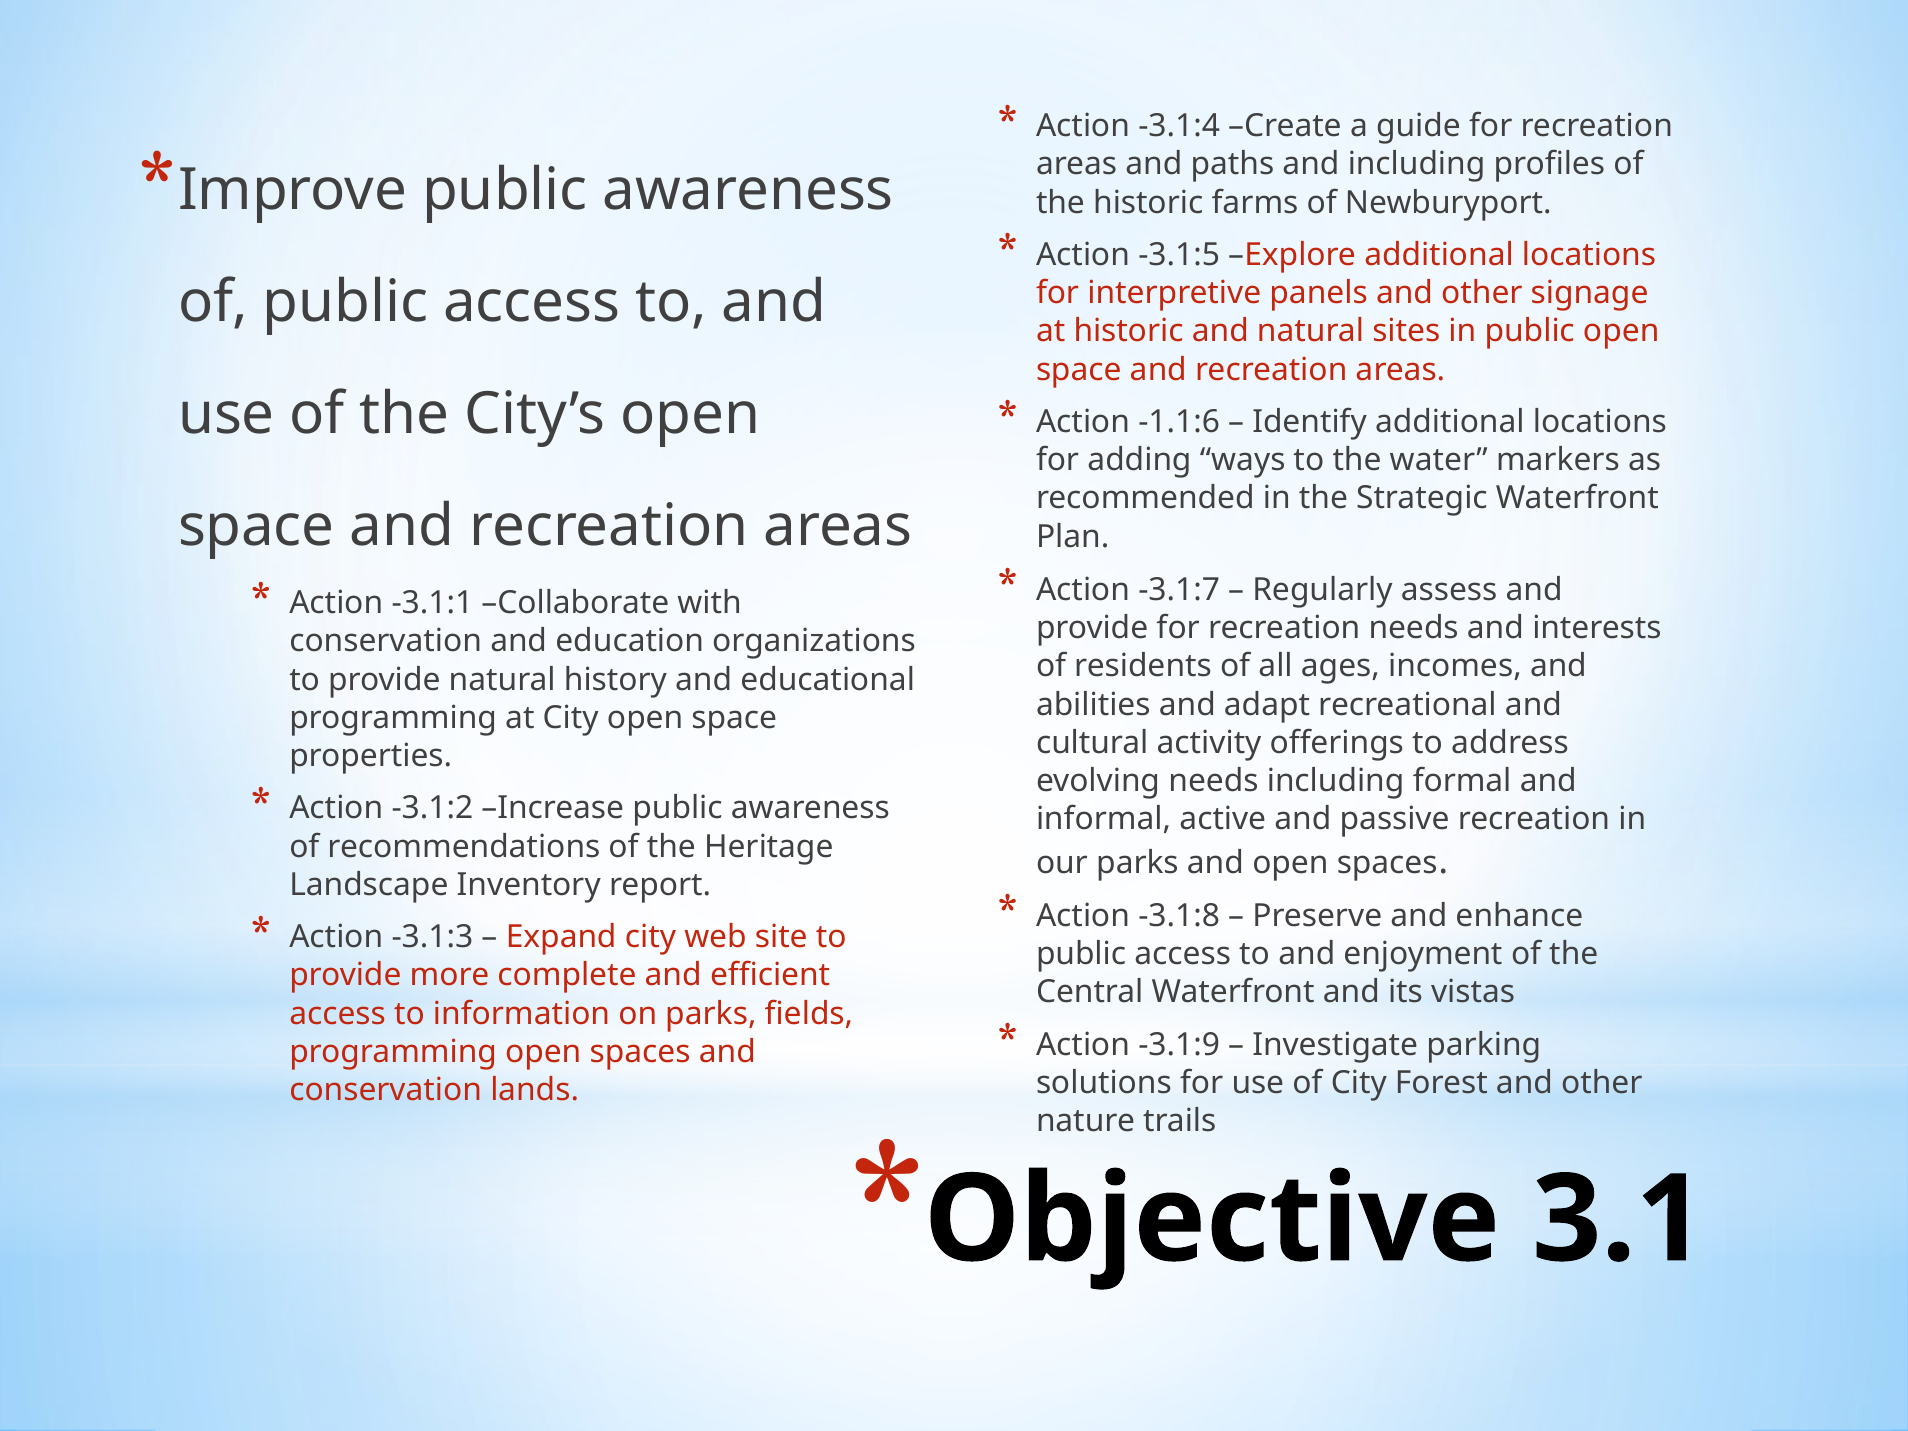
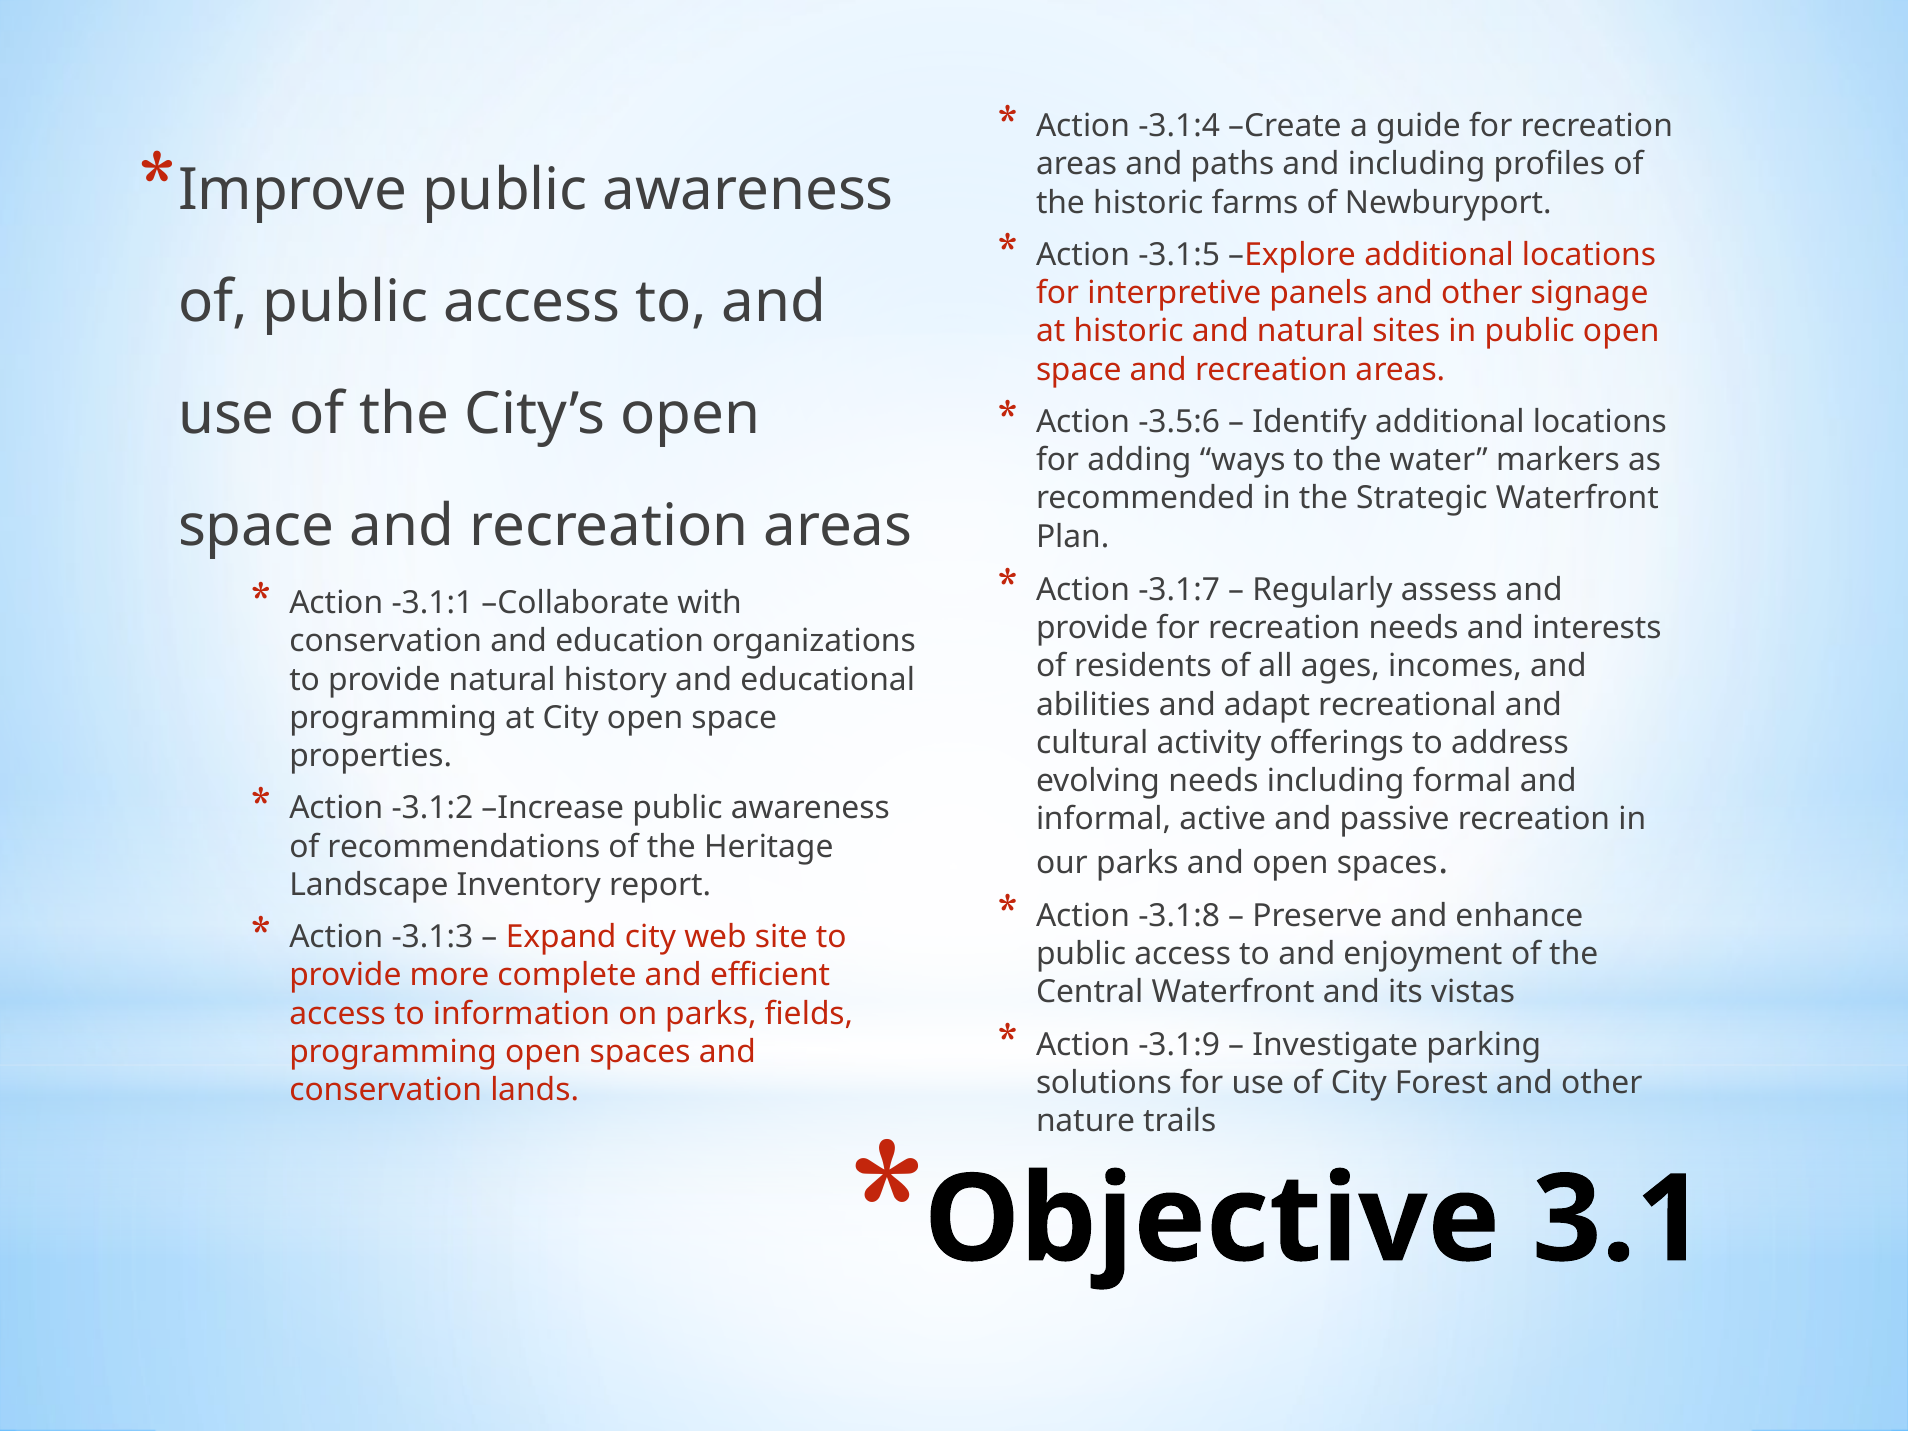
-1.1:6: -1.1:6 -> -3.5:6
